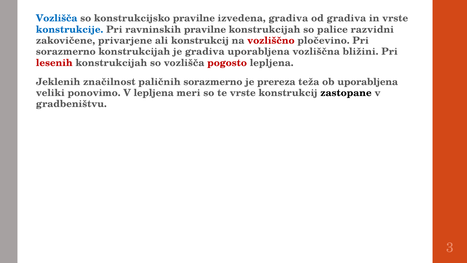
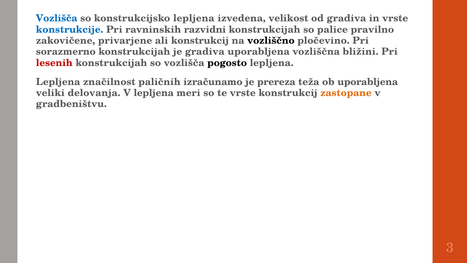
konstrukcijsko pravilne: pravilne -> lepljena
izvedena gradiva: gradiva -> velikost
ravninskih pravilne: pravilne -> razvidni
razvidni: razvidni -> pravilno
vozliščno colour: red -> black
pogosto colour: red -> black
Jeklenih at (58, 82): Jeklenih -> Lepljena
paličnih sorazmerno: sorazmerno -> izračunamo
ponovimo: ponovimo -> delovanja
zastopane colour: black -> orange
